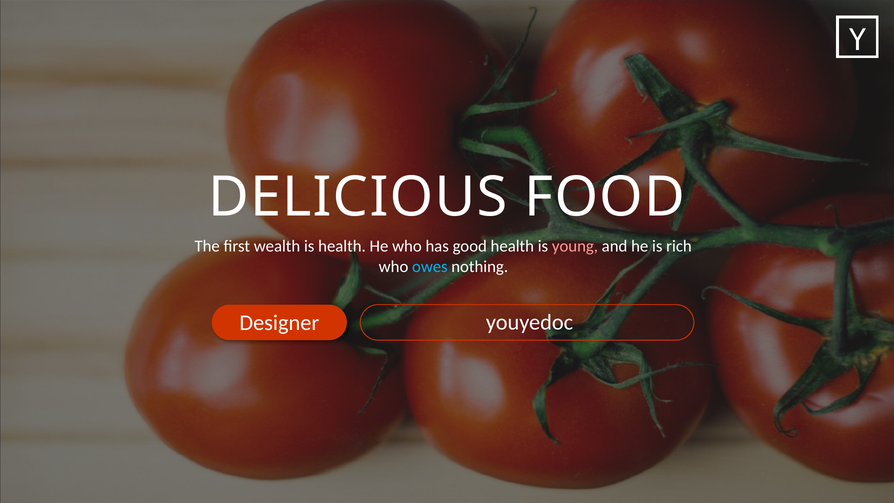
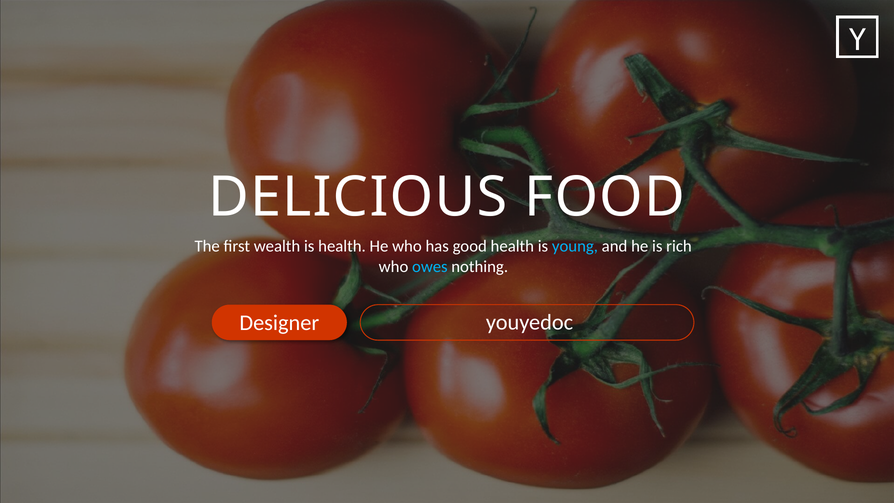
young colour: pink -> light blue
